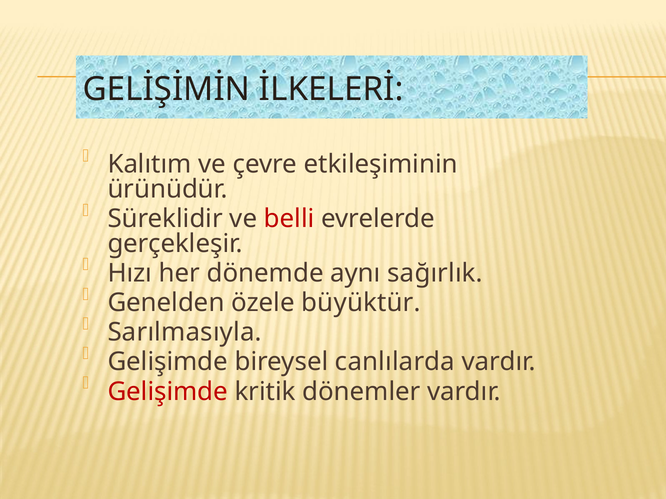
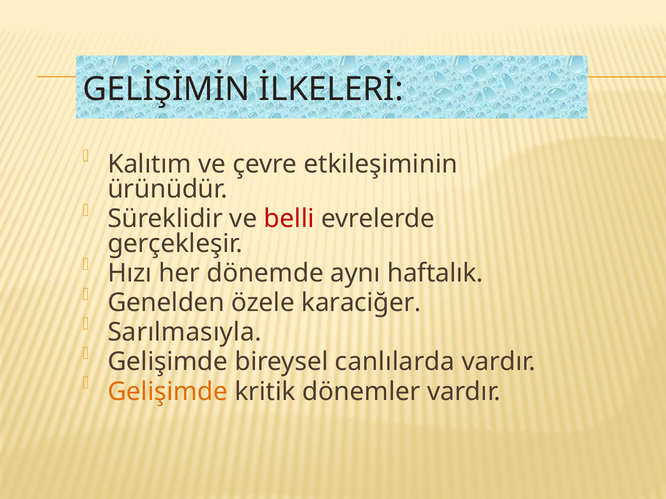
sağırlık: sağırlık -> haftalık
büyüktür: büyüktür -> karaciğer
Gelişimde at (168, 392) colour: red -> orange
